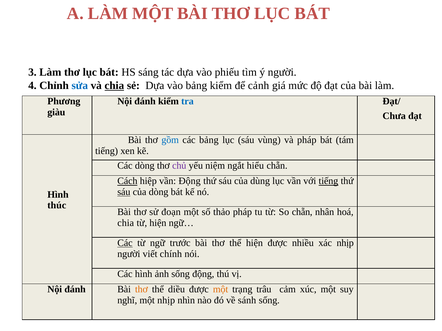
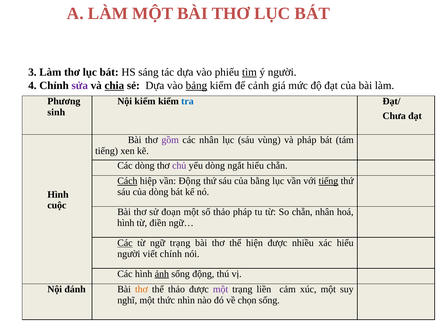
tìm underline: none -> present
sửa colour: blue -> purple
bảng at (196, 86) underline: none -> present
đánh at (145, 101): đánh -> kiểm
giàu: giàu -> sinh
gồm colour: blue -> purple
các bảng: bảng -> nhân
yếu niệm: niệm -> dòng
dùng: dùng -> bằng
sáu at (124, 192) underline: present -> none
thúc: thúc -> cuộc
chia at (126, 223): chia -> hình
từ hiện: hiện -> điền
ngữ trước: trước -> trạng
xác nhịp: nhịp -> hiểu
ảnh underline: none -> present
thể diều: diều -> thảo
một at (221, 290) colour: orange -> purple
trâu: trâu -> liền
một nhịp: nhịp -> thức
sánh: sánh -> chọn
